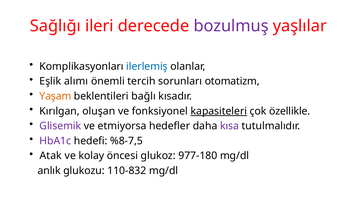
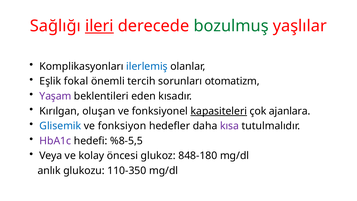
ileri underline: none -> present
bozulmuş colour: purple -> green
alımı: alımı -> fokal
Yaşam colour: orange -> purple
bağlı: bağlı -> eden
özellikle: özellikle -> ajanlara
Glisemik colour: purple -> blue
etmiyorsa: etmiyorsa -> fonksiyon
%8-7,5: %8-7,5 -> %8-5,5
Atak: Atak -> Veya
977-180: 977-180 -> 848-180
110-832: 110-832 -> 110-350
